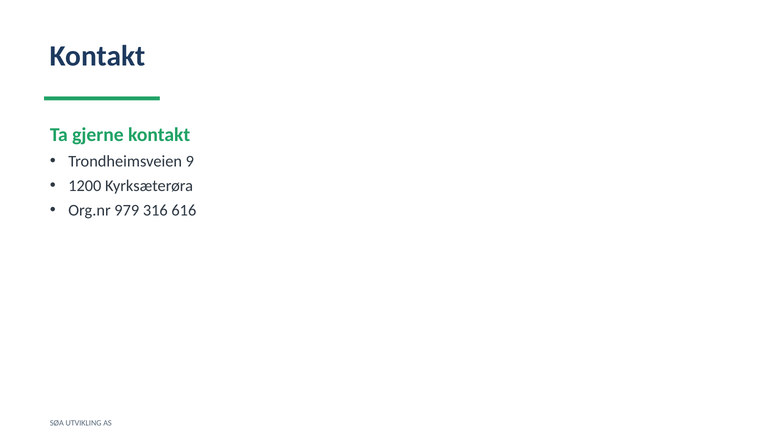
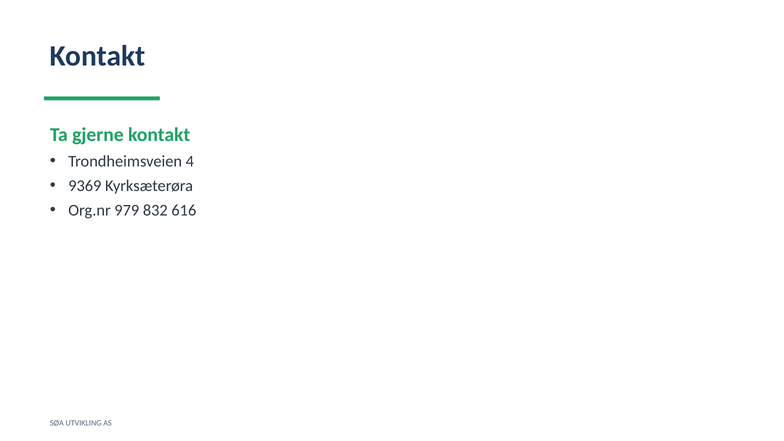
9: 9 -> 4
1200: 1200 -> 9369
316: 316 -> 832
